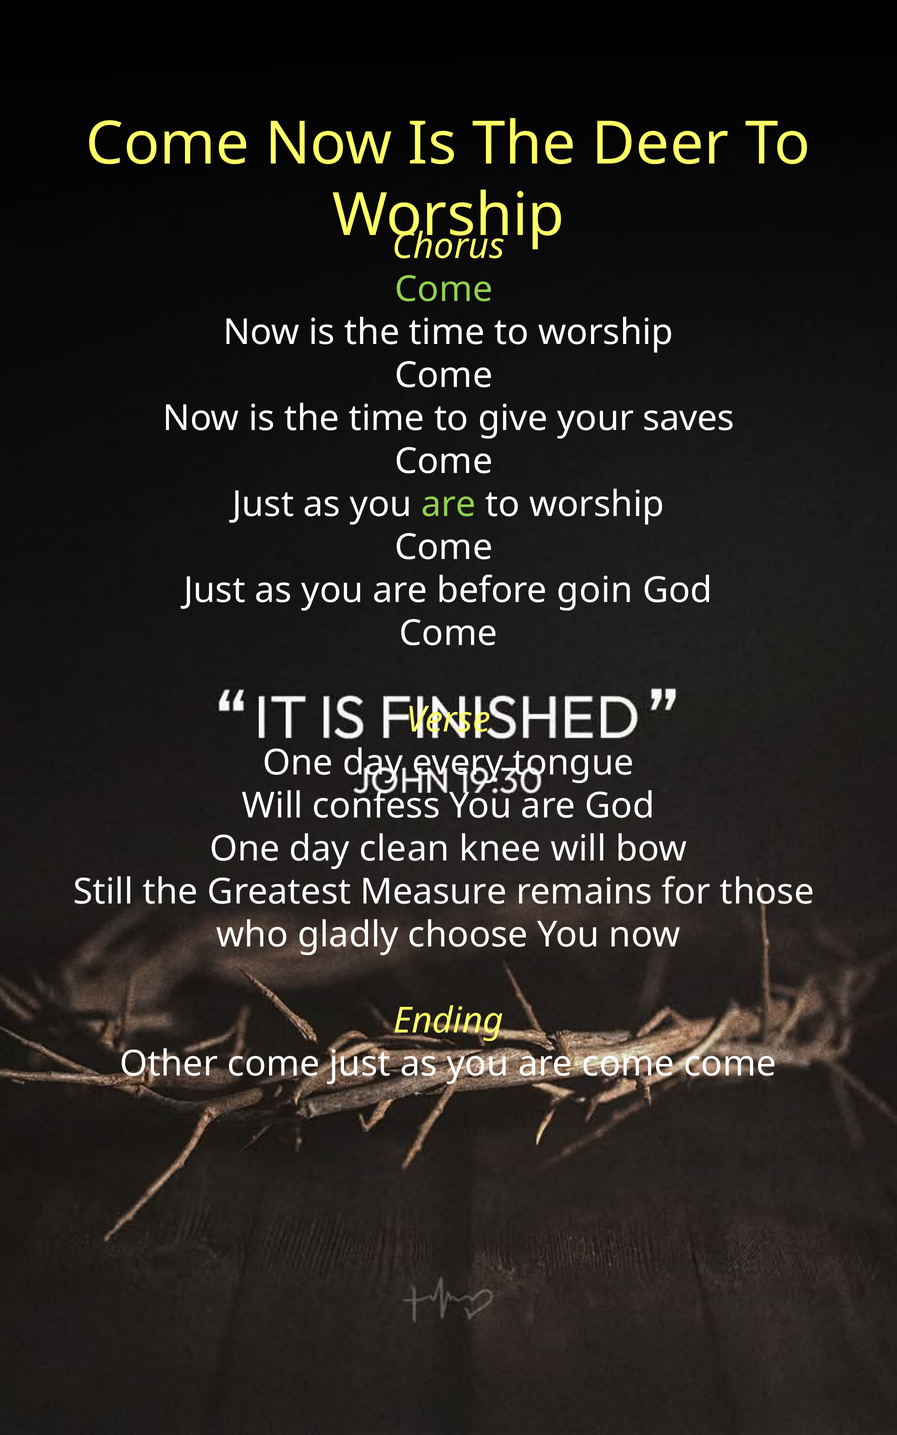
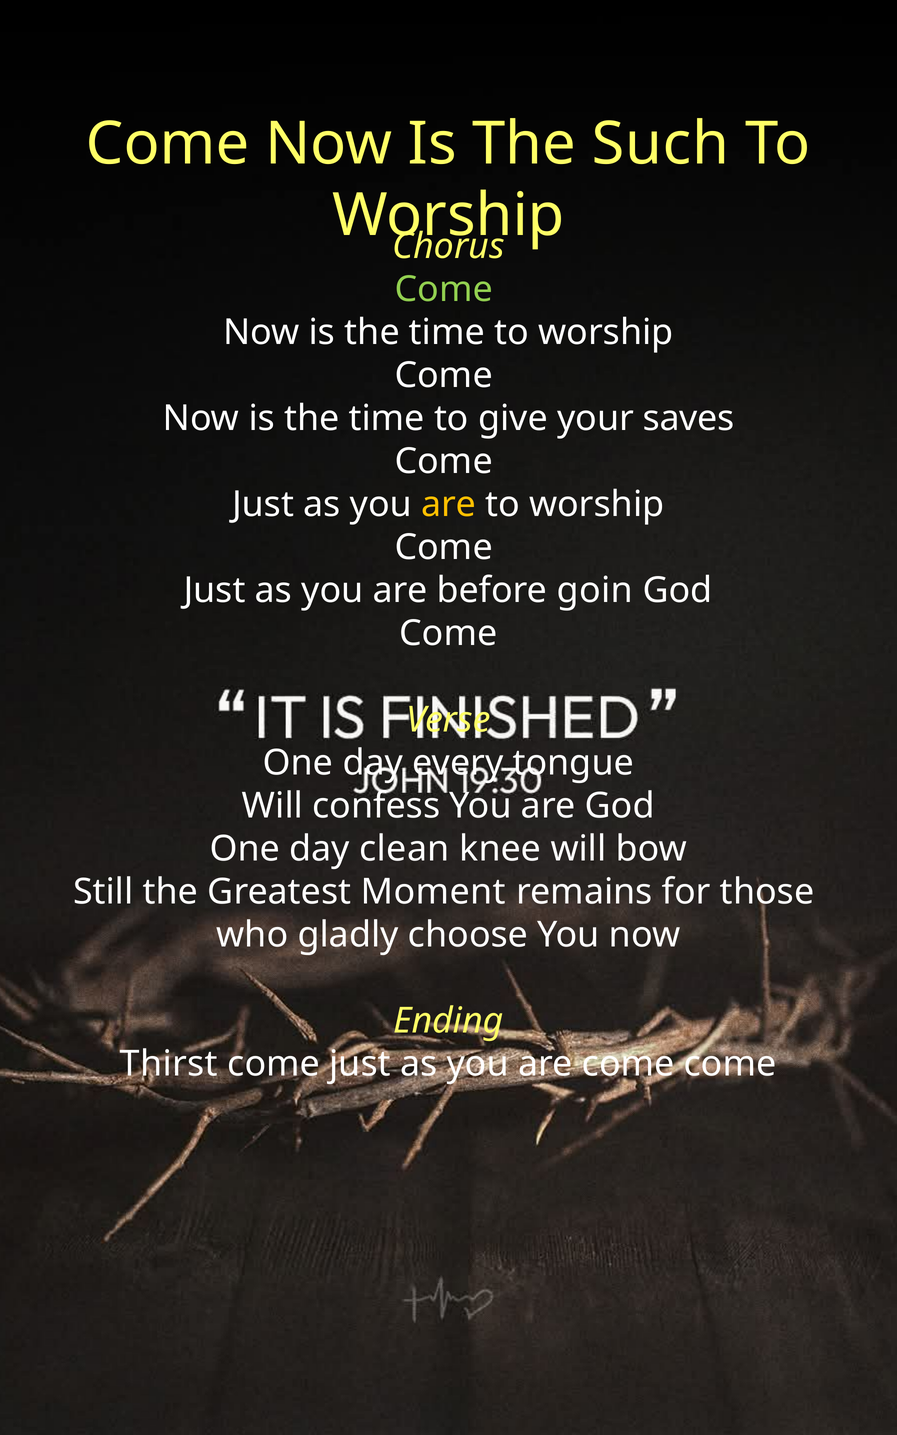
Deer: Deer -> Such
are at (449, 505) colour: light green -> yellow
Measure: Measure -> Moment
Other: Other -> Thirst
